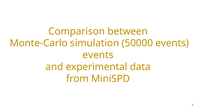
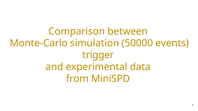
events at (98, 55): events -> trigger
